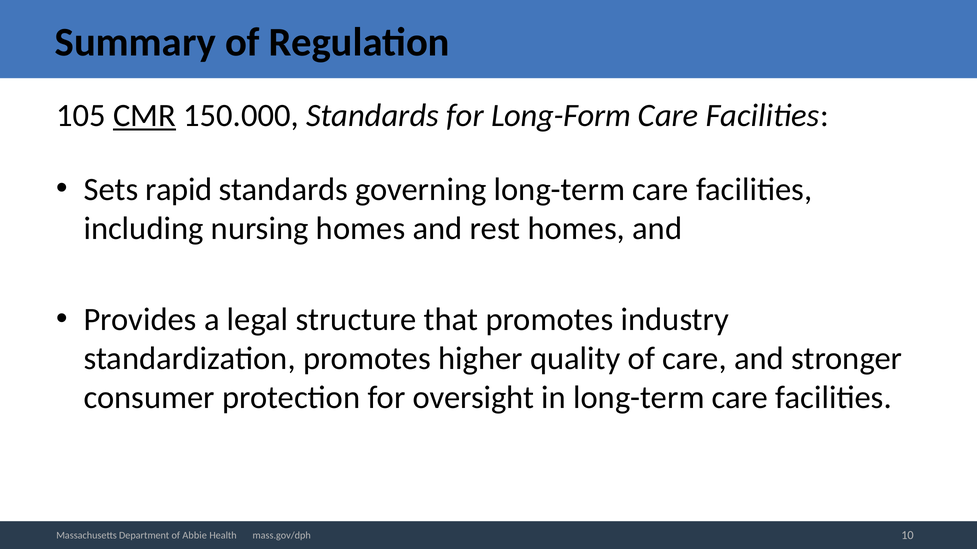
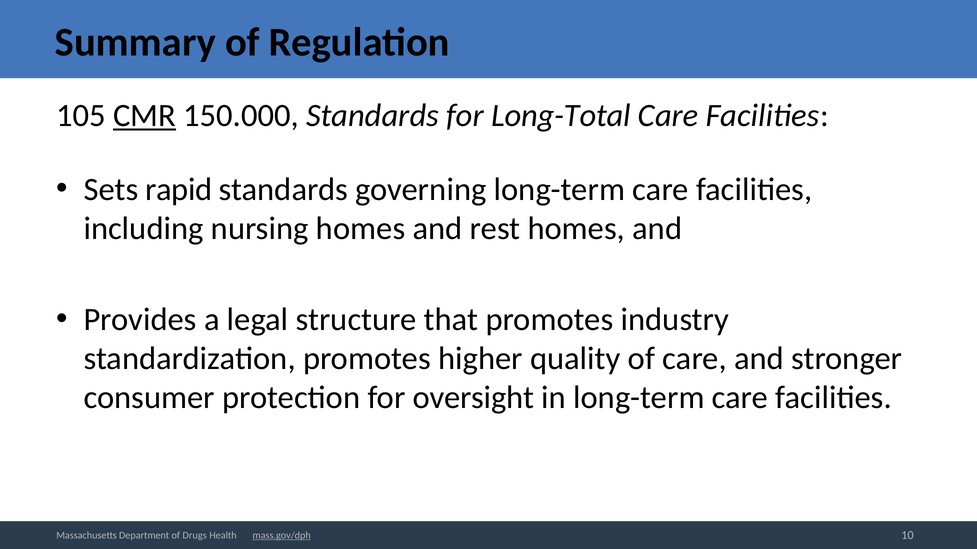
Long-Form: Long-Form -> Long-Total
Abbie: Abbie -> Drugs
mass.gov/dph underline: none -> present
